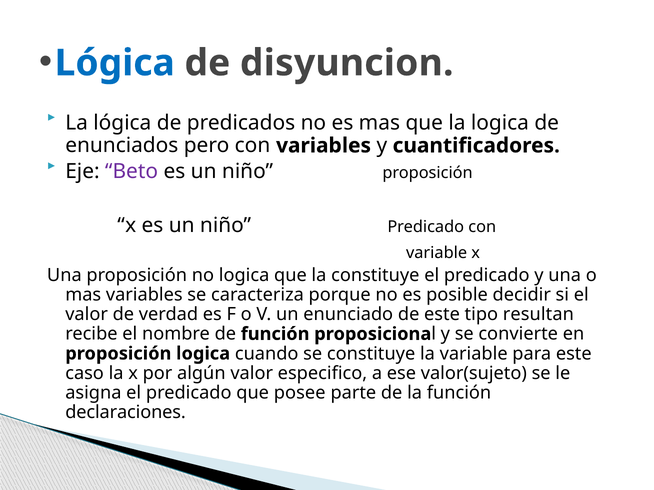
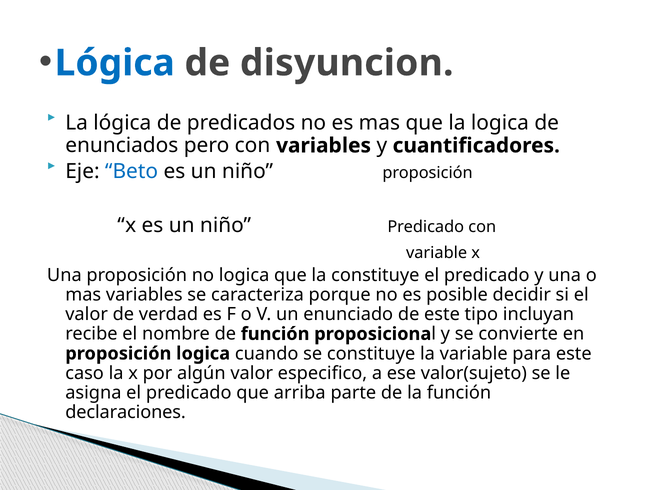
Beto colour: purple -> blue
resultan: resultan -> incluyan
posee: posee -> arriba
